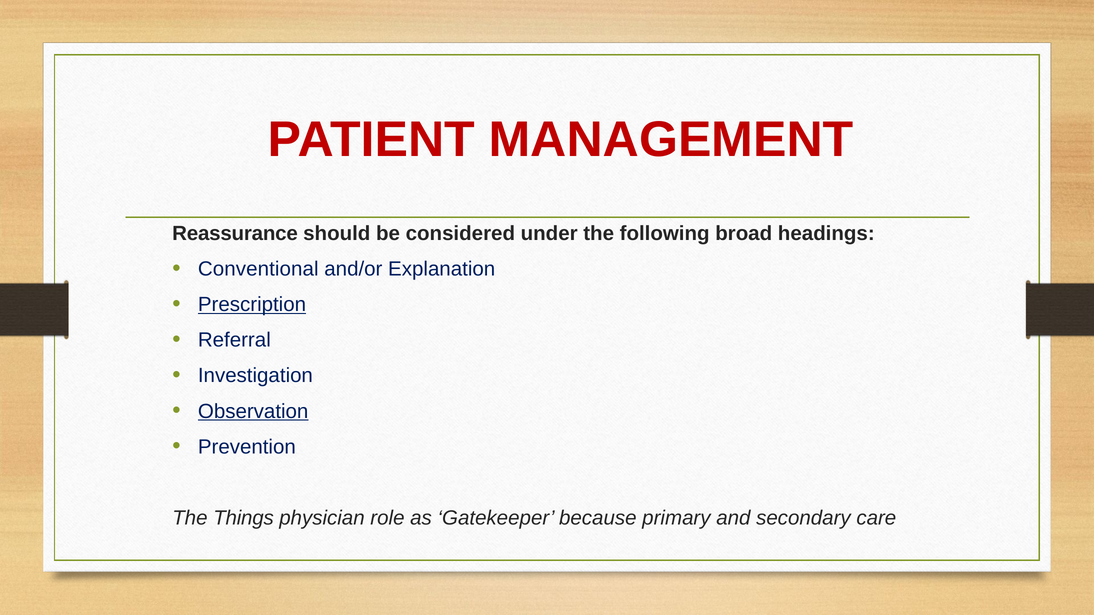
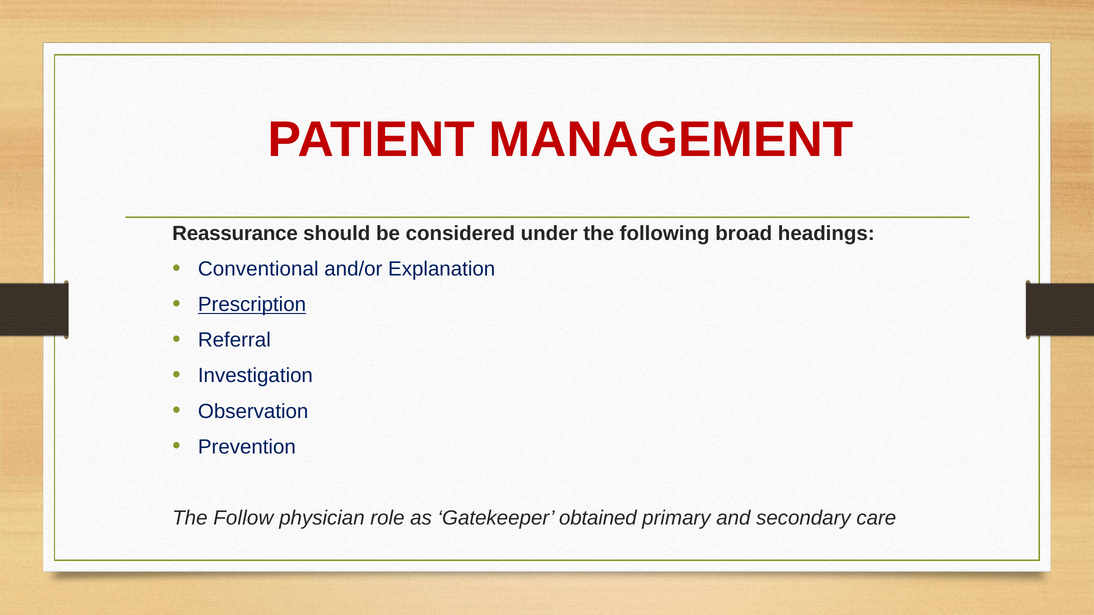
Observation underline: present -> none
Things: Things -> Follow
because: because -> obtained
